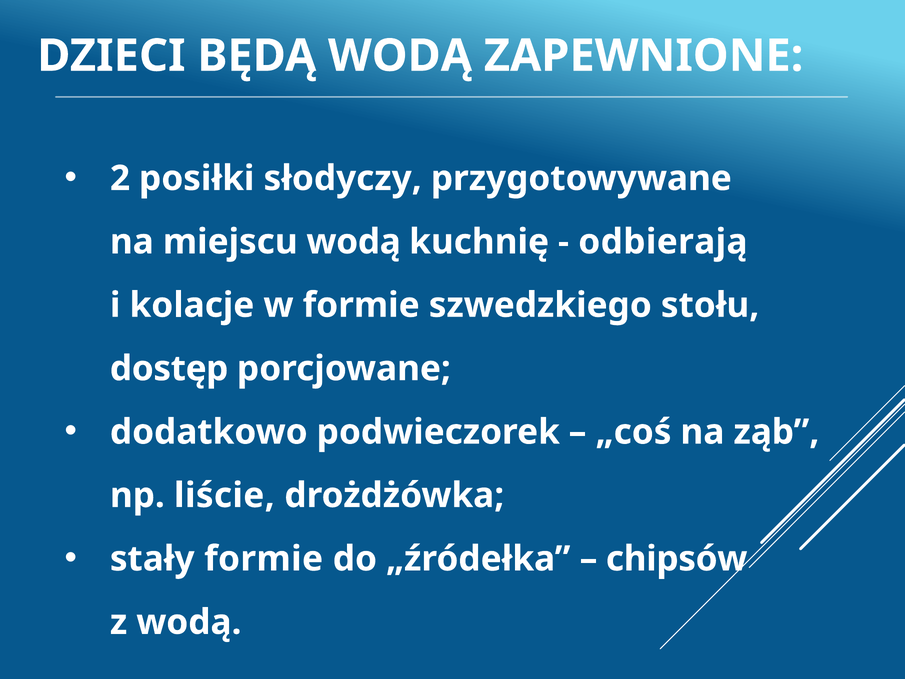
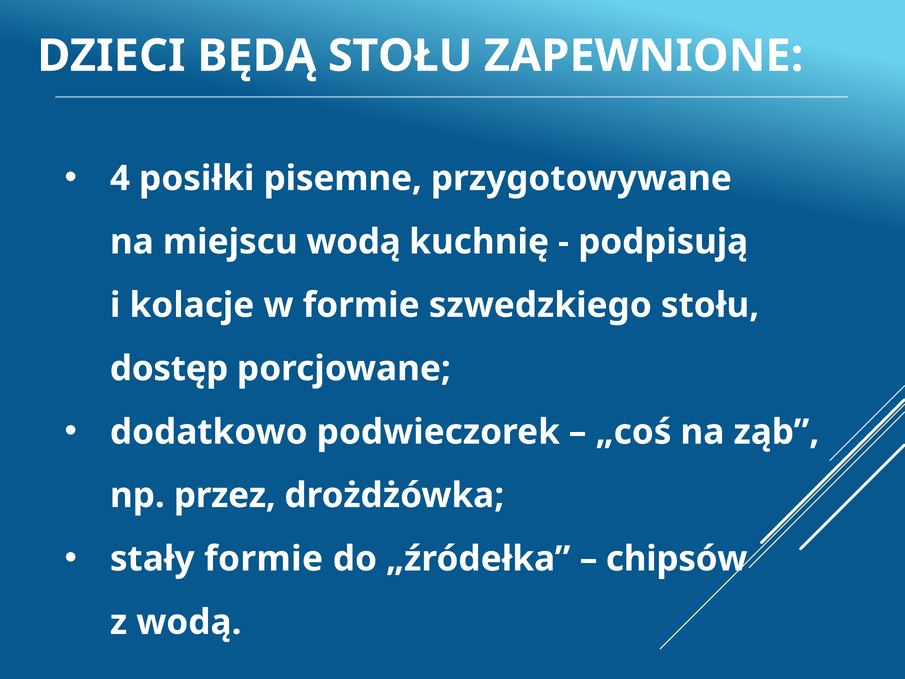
BĘDĄ WODĄ: WODĄ -> STOŁU
2: 2 -> 4
słodyczy: słodyczy -> pisemne
odbierają: odbierają -> podpisują
liście: liście -> przez
